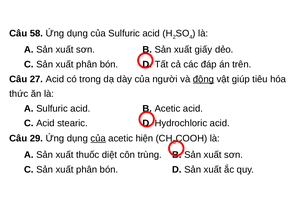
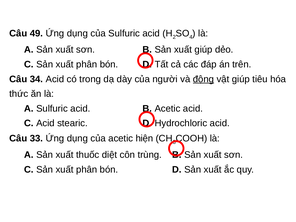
58: 58 -> 49
xuất giấy: giấy -> giúp
27: 27 -> 34
29: 29 -> 33
của at (98, 138) underline: present -> none
